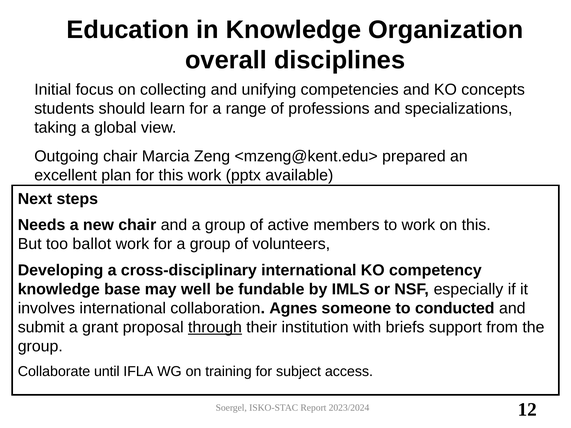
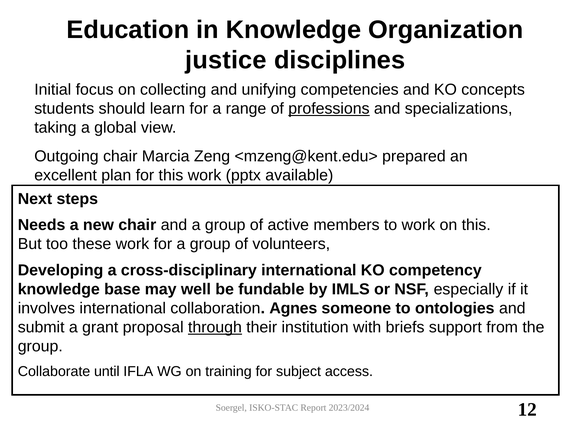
overall: overall -> justice
professions underline: none -> present
ballot: ballot -> these
conducted: conducted -> ontologies
